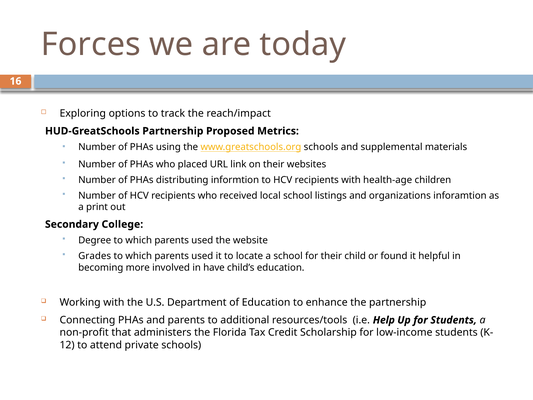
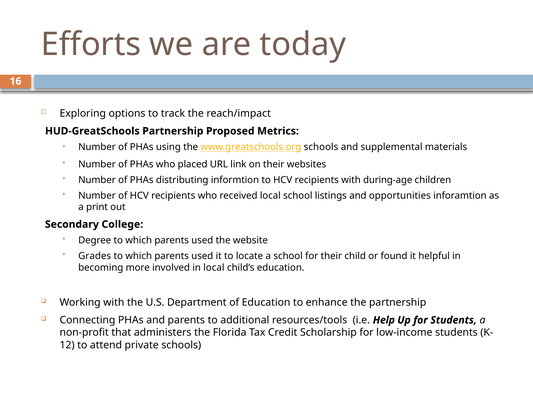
Forces: Forces -> Efforts
health-age: health-age -> during-age
organizations: organizations -> opportunities
in have: have -> local
